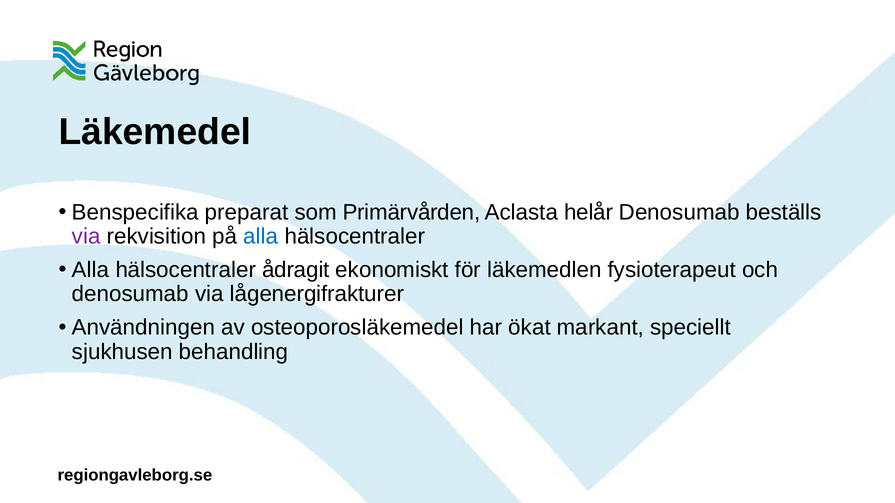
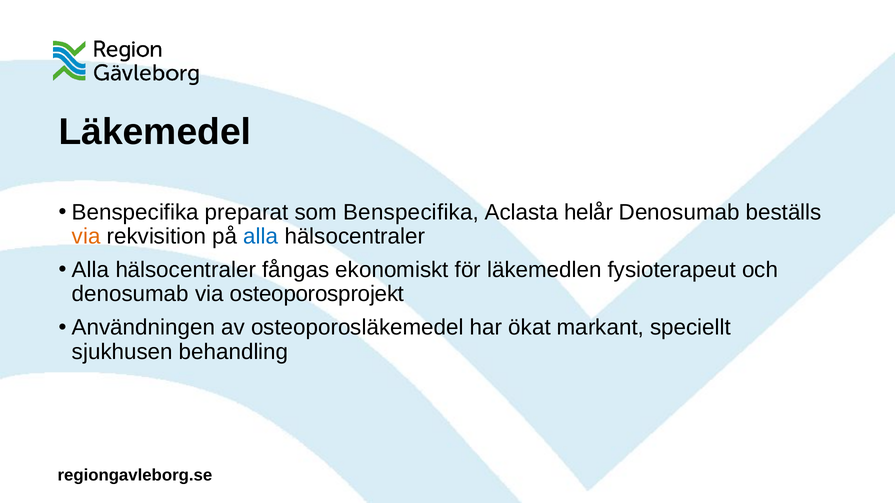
som Primärvården: Primärvården -> Benspecifika
via at (86, 237) colour: purple -> orange
ådragit: ådragit -> fångas
lågenergifrakturer: lågenergifrakturer -> osteoporosprojekt
